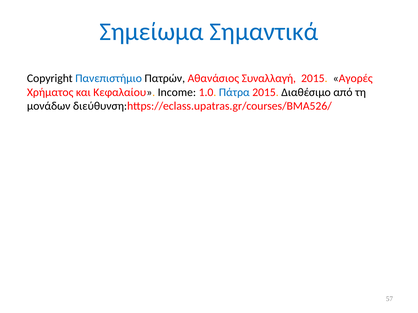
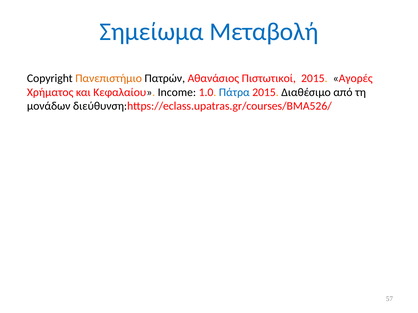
Σημαντικά: Σημαντικά -> Μεταβολή
Πανεπιστήμιο colour: blue -> orange
Συναλλαγή: Συναλλαγή -> Πιστωτικοί
